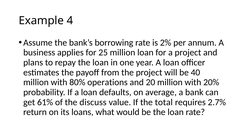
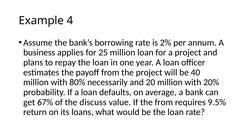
operations: operations -> necessarily
61%: 61% -> 67%
the total: total -> from
2.7%: 2.7% -> 9.5%
